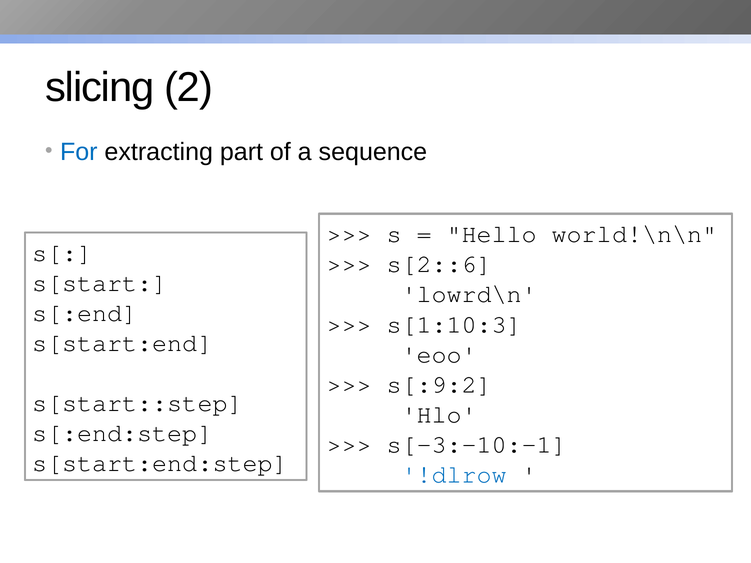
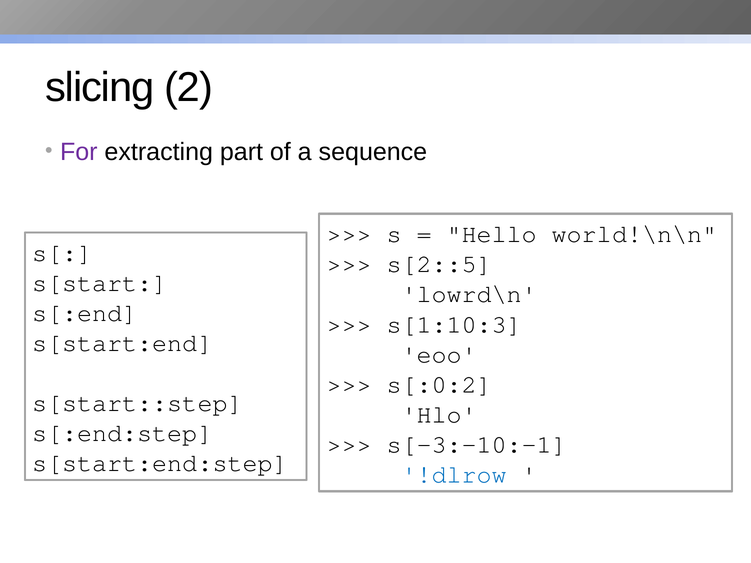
For colour: blue -> purple
s[2::6: s[2::6 -> s[2::5
s[:9:2: s[:9:2 -> s[:0:2
